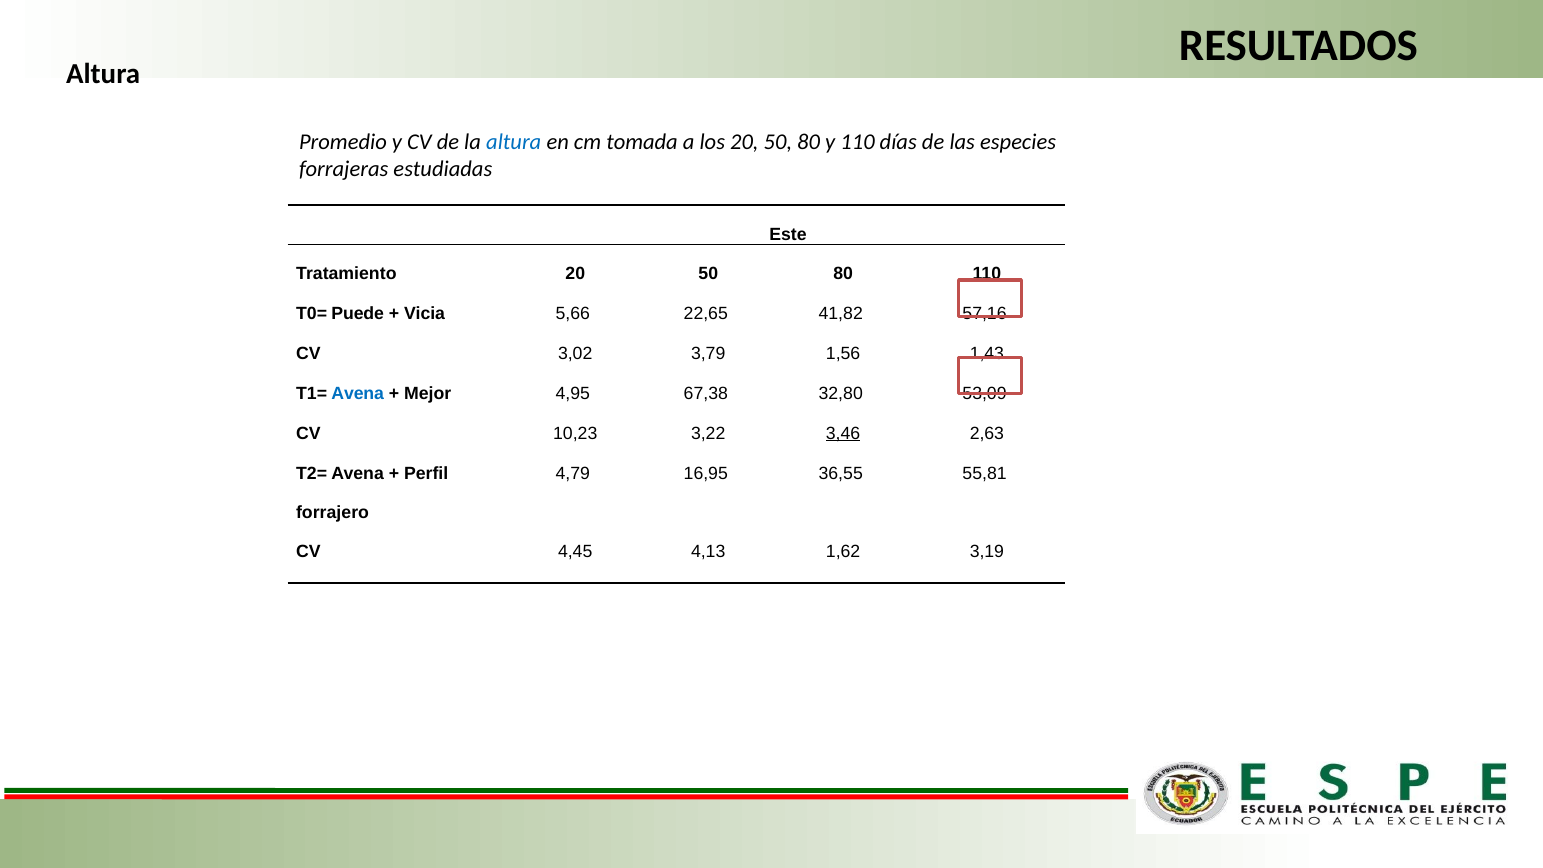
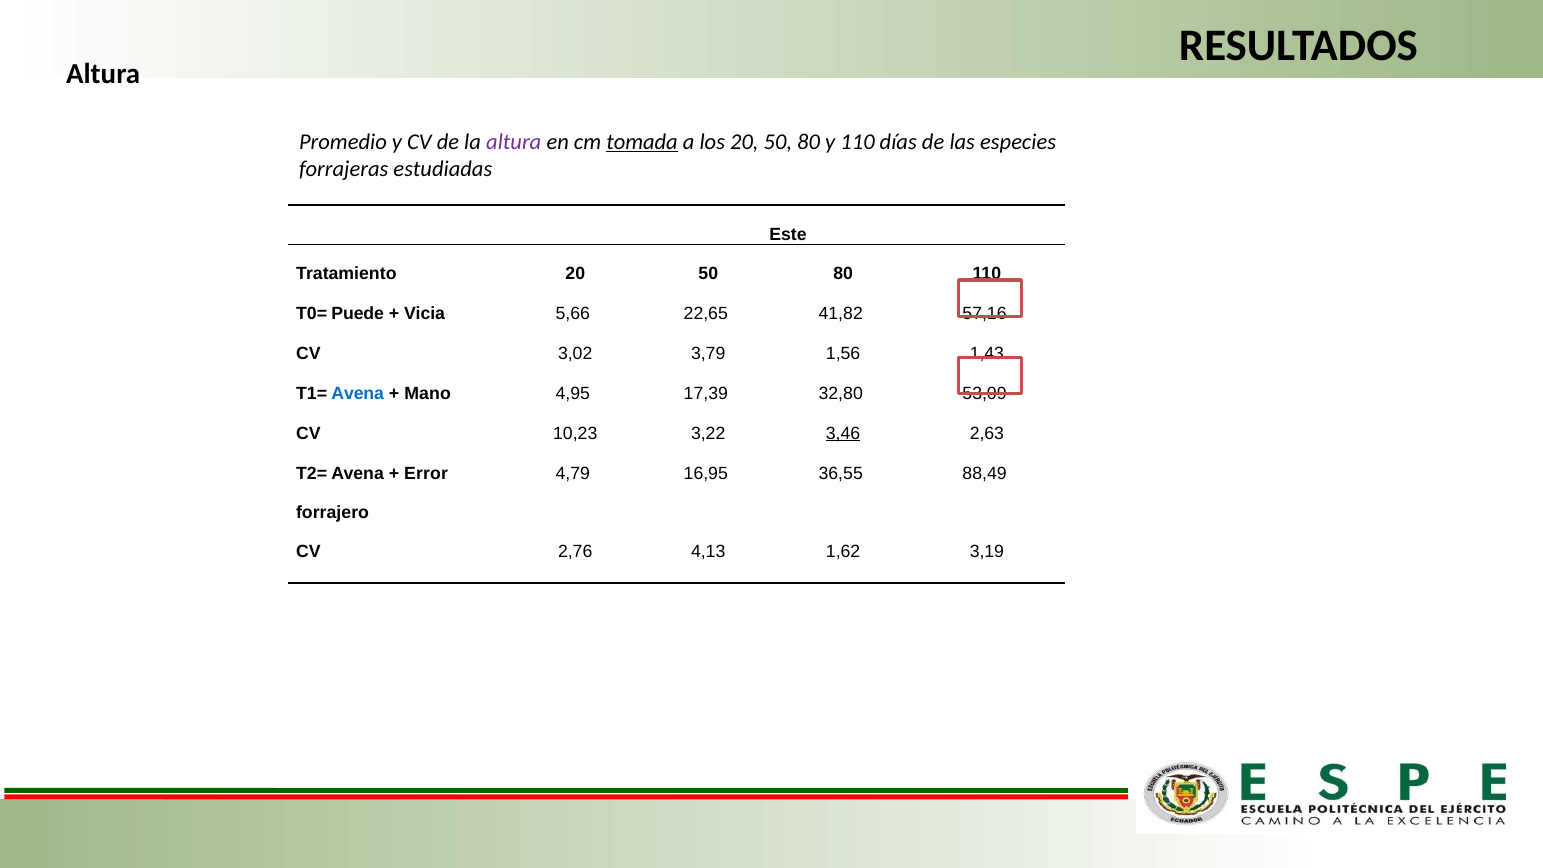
altura at (514, 142) colour: blue -> purple
tomada underline: none -> present
Mejor: Mejor -> Mano
67,38: 67,38 -> 17,39
Perfil: Perfil -> Error
55,81: 55,81 -> 88,49
4,45: 4,45 -> 2,76
